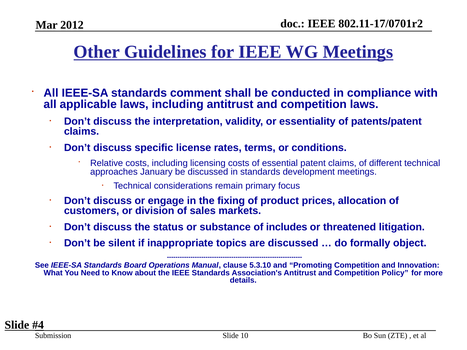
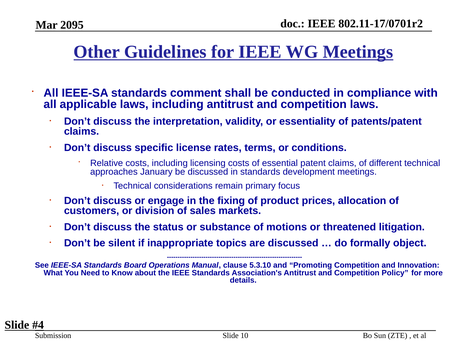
2012: 2012 -> 2095
includes: includes -> motions
